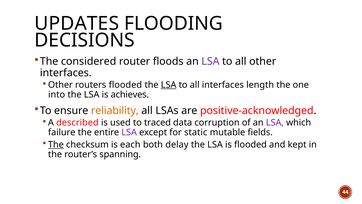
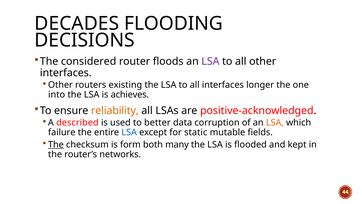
UPDATES: UPDATES -> DECADES
routers flooded: flooded -> existing
LSA at (169, 85) underline: present -> none
length: length -> longer
traced: traced -> better
LSA at (275, 122) colour: purple -> orange
LSA at (129, 132) colour: purple -> blue
each: each -> form
delay: delay -> many
spanning: spanning -> networks
